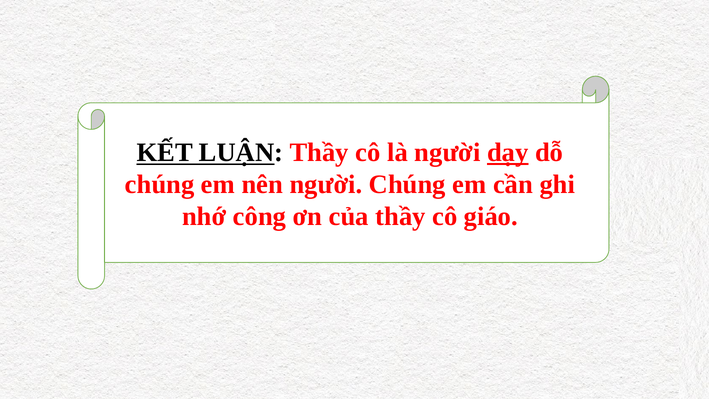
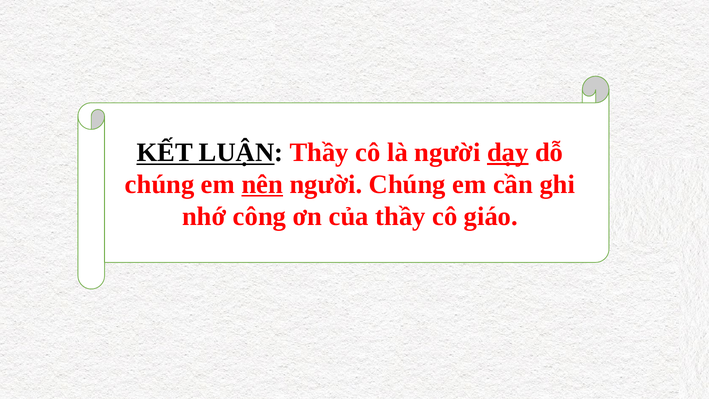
nên underline: none -> present
